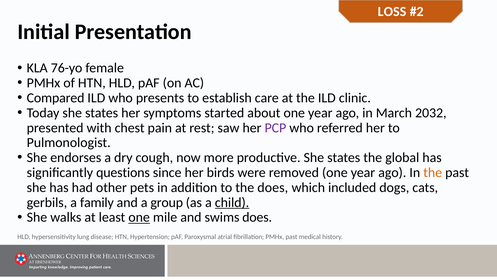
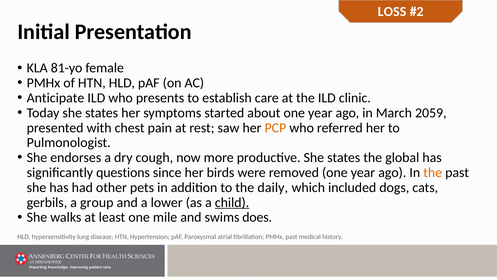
76-yo: 76-yo -> 81-yo
Compared: Compared -> Anticipate
2032: 2032 -> 2059
PCP colour: purple -> orange
the does: does -> daily
family: family -> group
group: group -> lower
one at (139, 217) underline: present -> none
